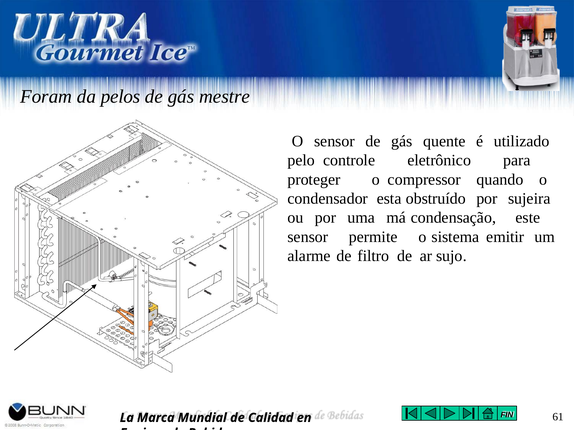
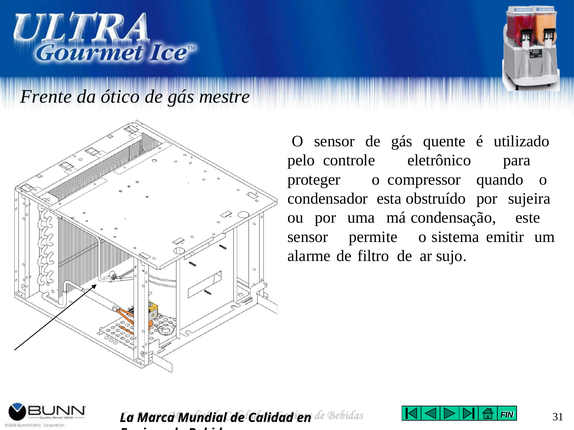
Foram: Foram -> Frente
pelos: pelos -> ótico
61: 61 -> 31
